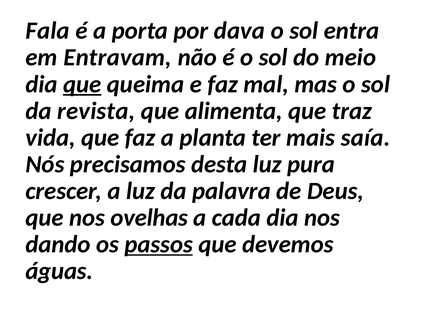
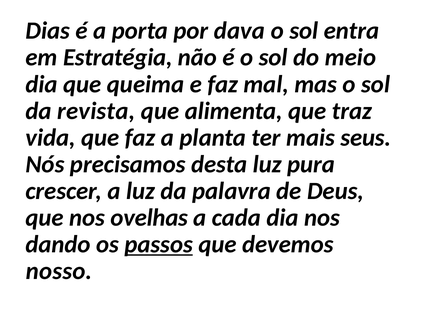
Fala: Fala -> Dias
Entravam: Entravam -> Estratégia
que at (82, 84) underline: present -> none
saía: saía -> seus
águas: águas -> nosso
